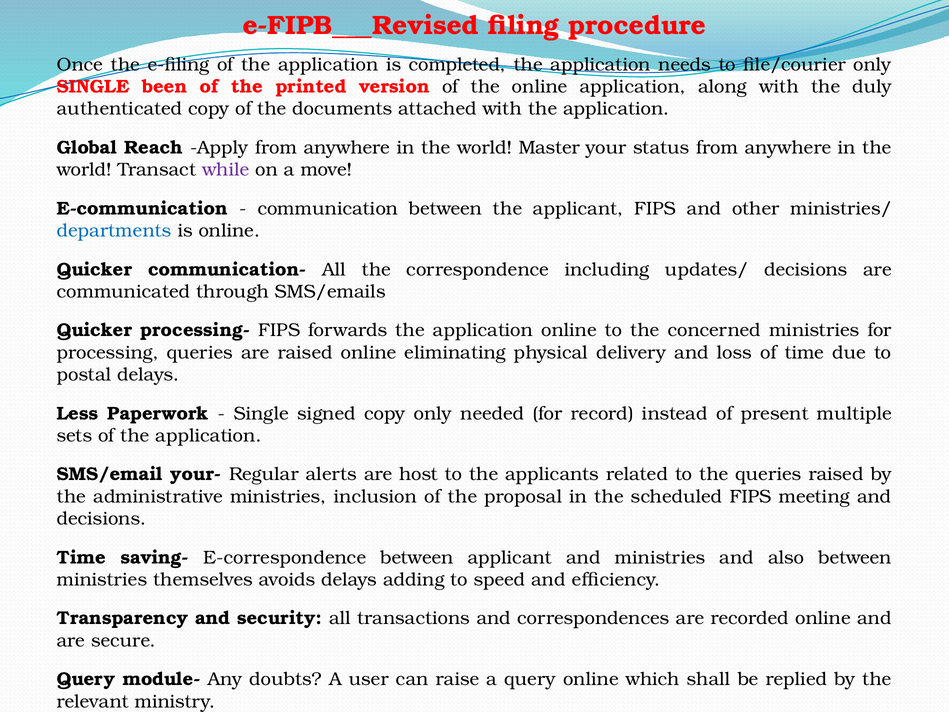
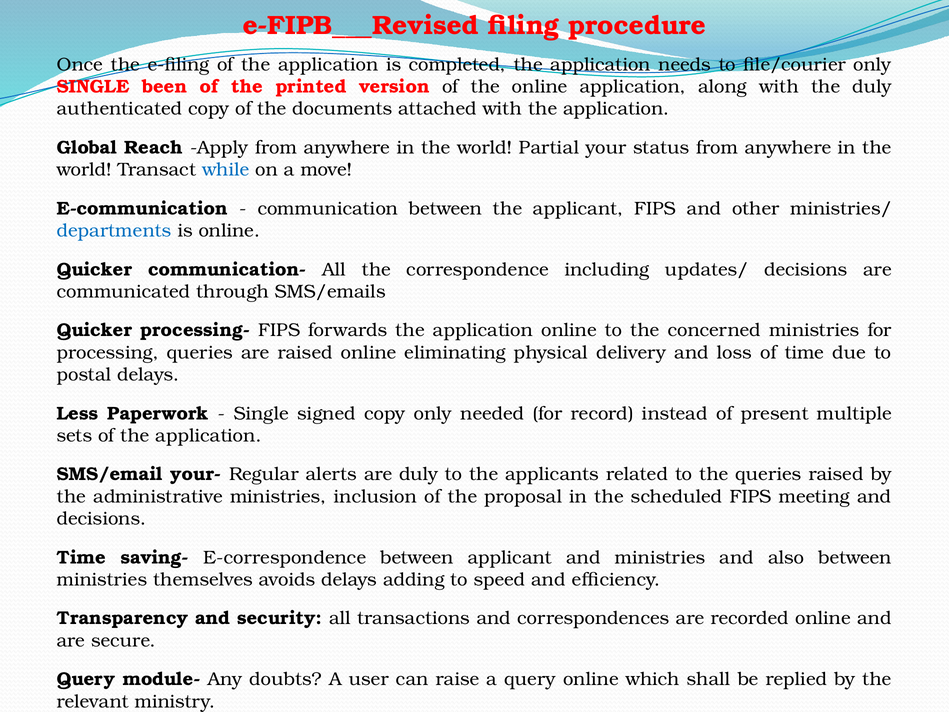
Master: Master -> Partial
while colour: purple -> blue
are host: host -> duly
